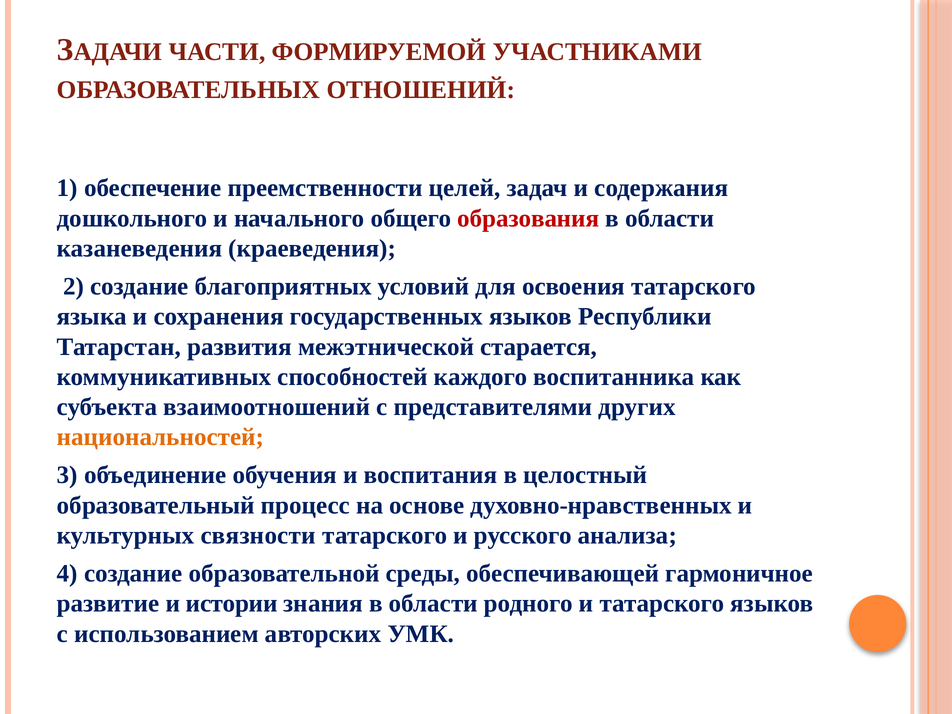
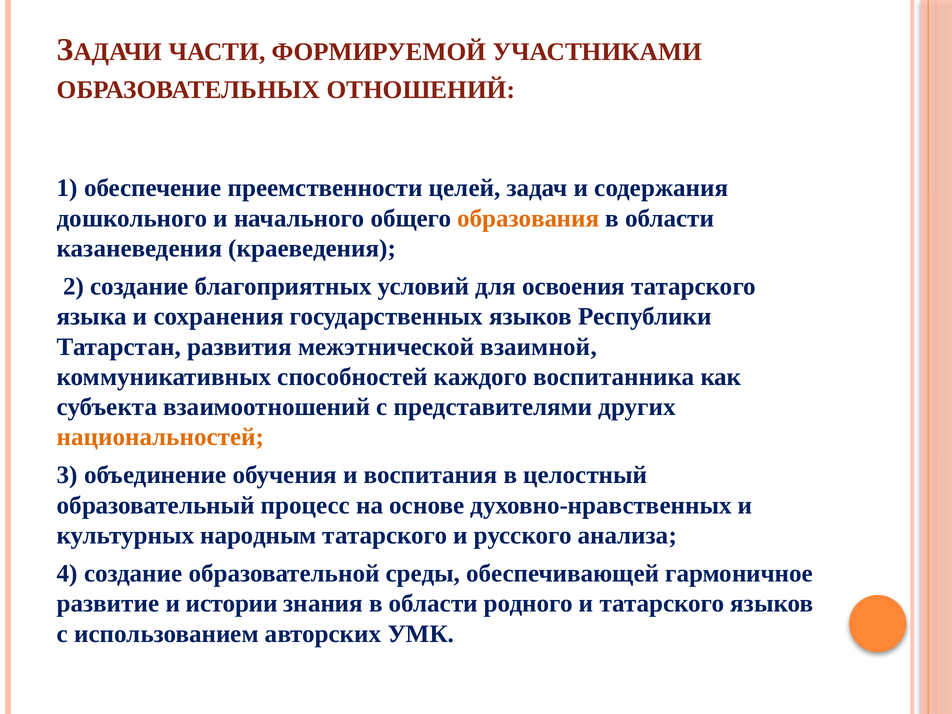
образования colour: red -> orange
старается: старается -> взаимной
связности: связности -> народным
